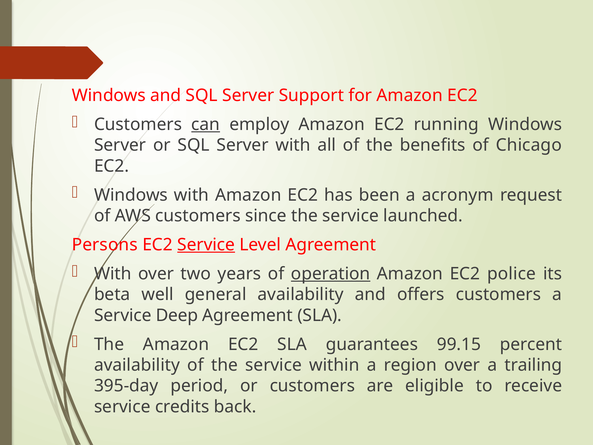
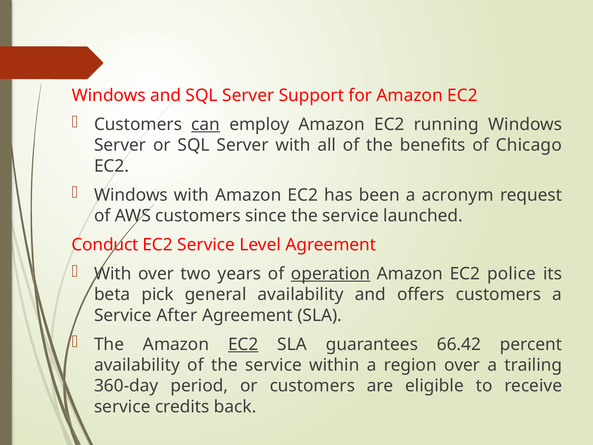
Persons: Persons -> Conduct
Service at (206, 245) underline: present -> none
well: well -> pick
Deep: Deep -> After
EC2 at (243, 344) underline: none -> present
99.15: 99.15 -> 66.42
395-day: 395-day -> 360-day
